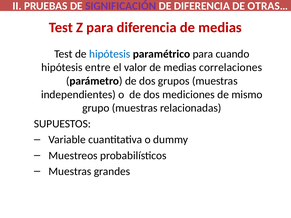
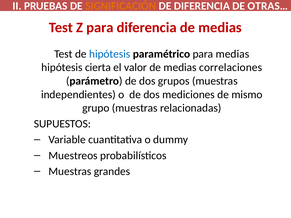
SIGNIFICACIÓN colour: purple -> orange
para cuando: cuando -> medias
entre: entre -> cierta
